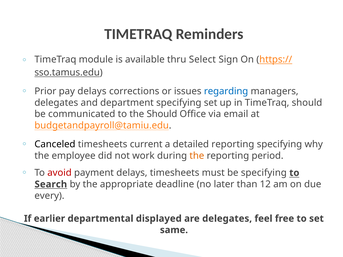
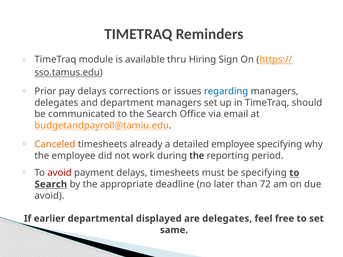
Select: Select -> Hiring
department specifying: specifying -> managers
the Should: Should -> Search
Canceled colour: black -> orange
current: current -> already
detailed reporting: reporting -> employee
the at (197, 156) colour: orange -> black
12: 12 -> 72
every at (49, 196): every -> avoid
